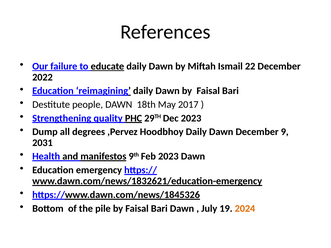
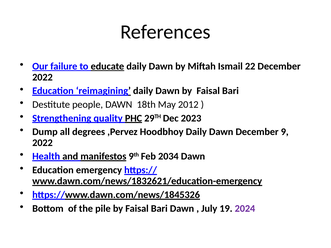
2017: 2017 -> 2012
2031 at (43, 143): 2031 -> 2022
Feb 2023: 2023 -> 2034
2024 colour: orange -> purple
